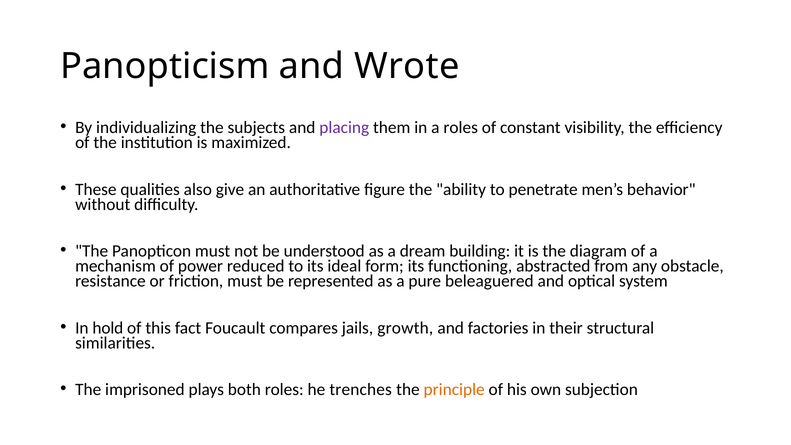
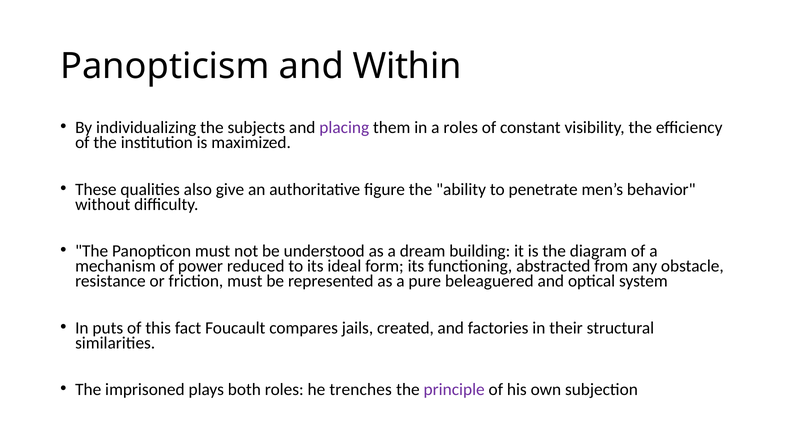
Wrote: Wrote -> Within
hold: hold -> puts
growth: growth -> created
principle colour: orange -> purple
